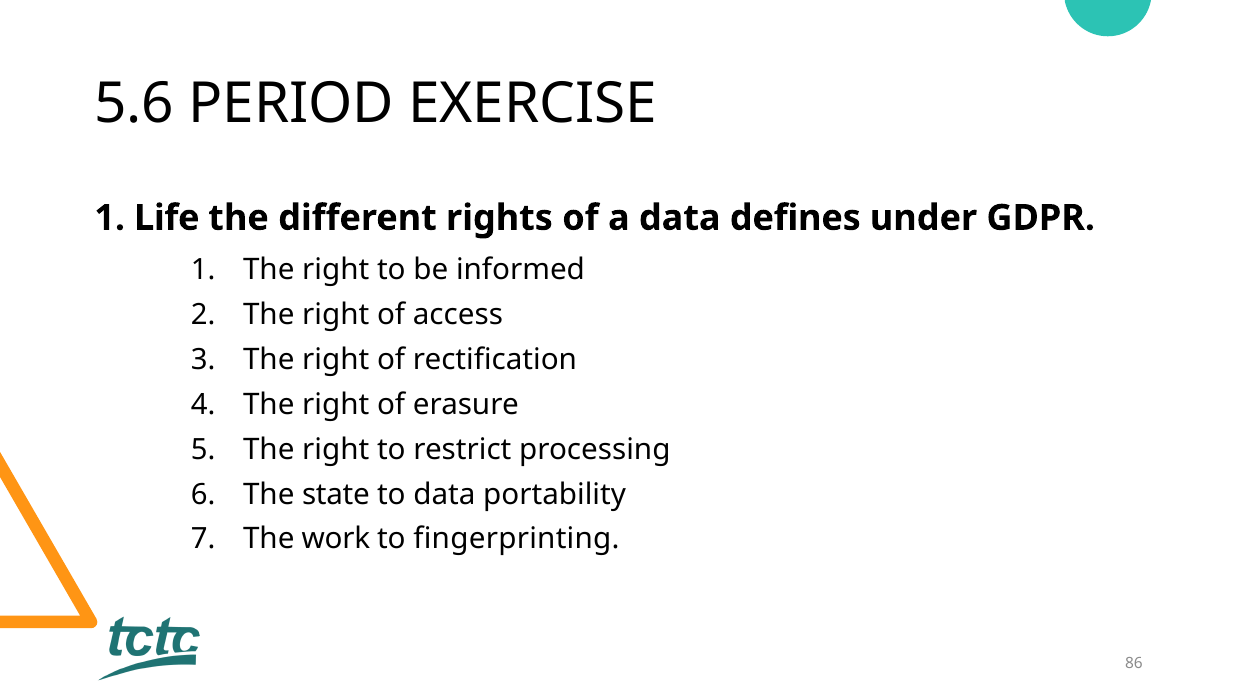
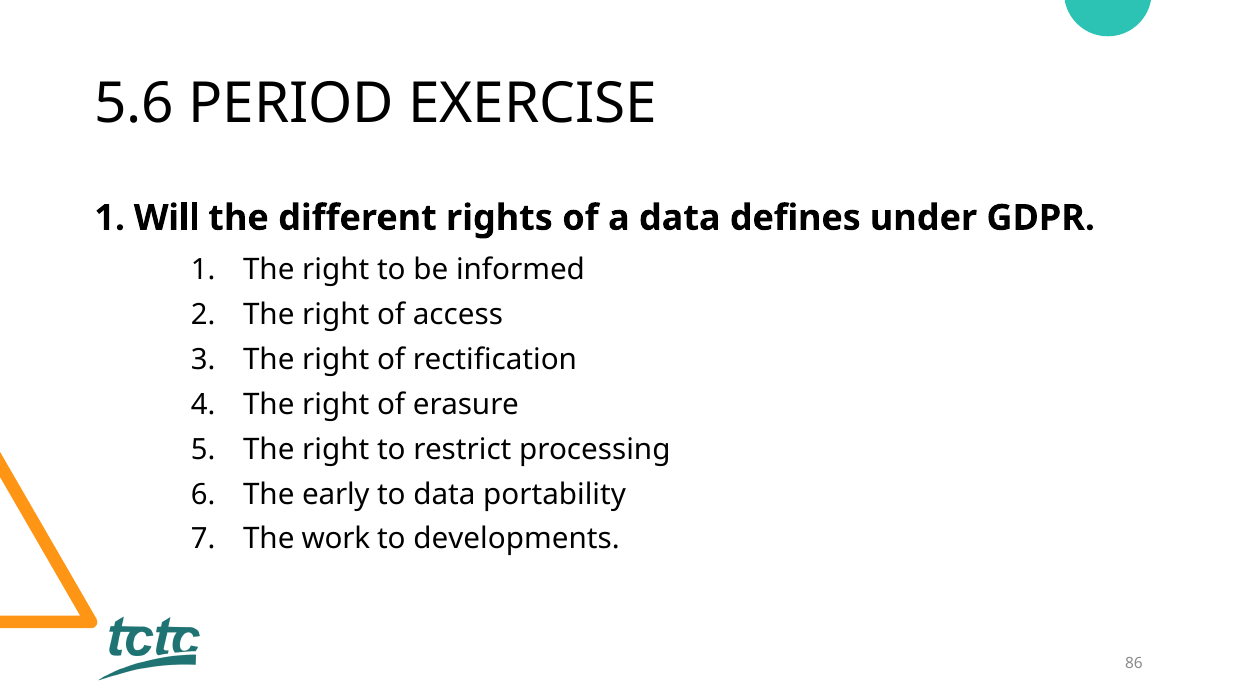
Life: Life -> Will
state: state -> early
fingerprinting: fingerprinting -> developments
